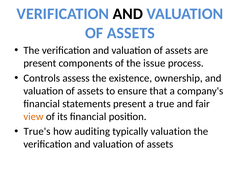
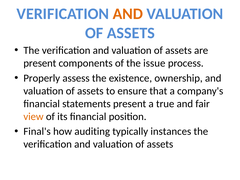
AND at (128, 14) colour: black -> orange
Controls: Controls -> Properly
True's: True's -> Final's
typically valuation: valuation -> instances
